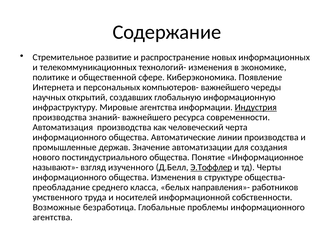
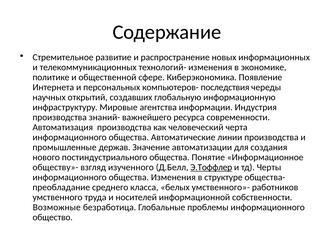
компьютеров- важнейшего: важнейшего -> последствия
Индустрия underline: present -> none
называют»-: называют»- -> обществу»-
направления»-: направления»- -> умственного»-
агентства at (53, 218): агентства -> общество
